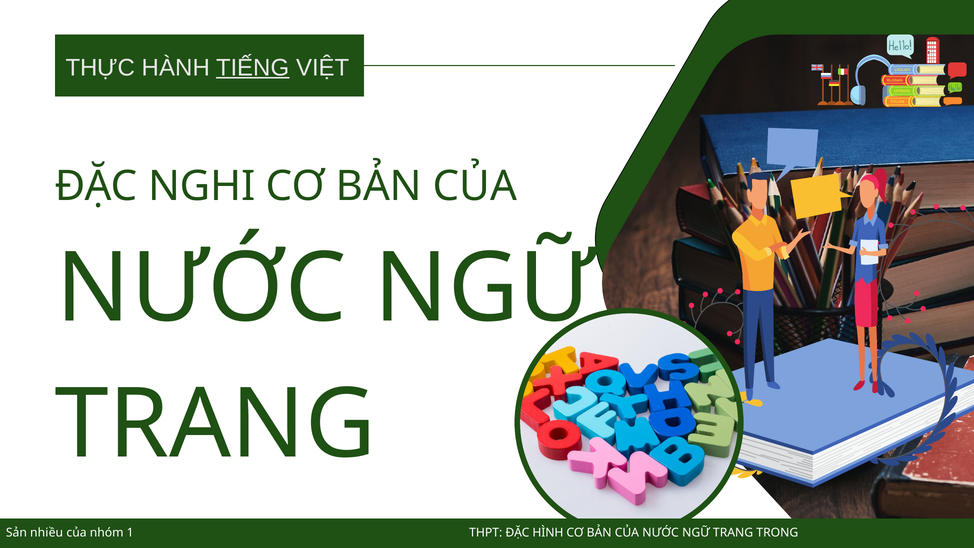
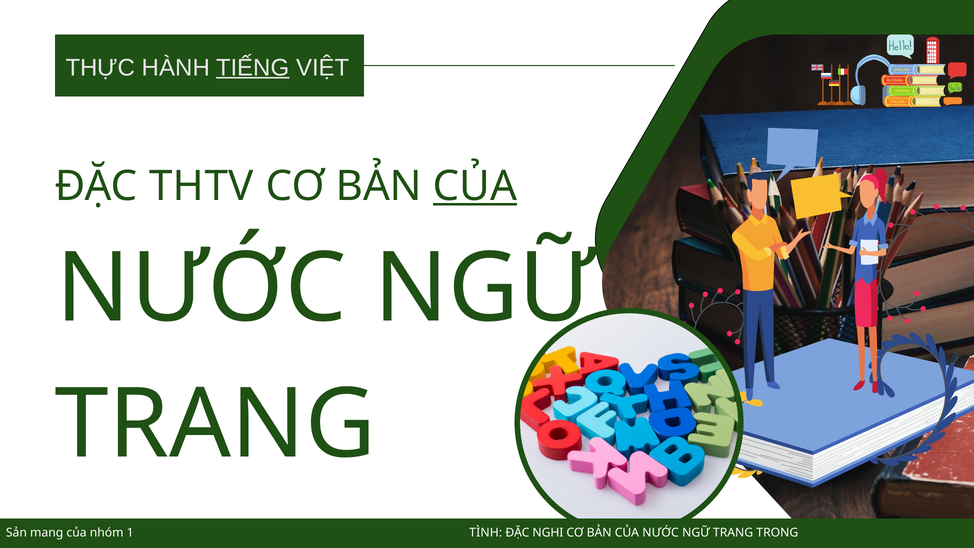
NGHI: NGHI -> THTV
CỦA at (475, 186) underline: none -> present
nhiều: nhiều -> mang
THPT: THPT -> TÌNH
HÌNH: HÌNH -> NGHI
